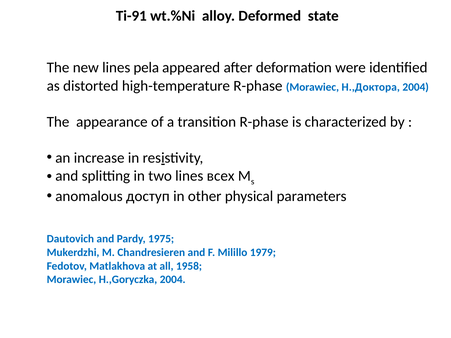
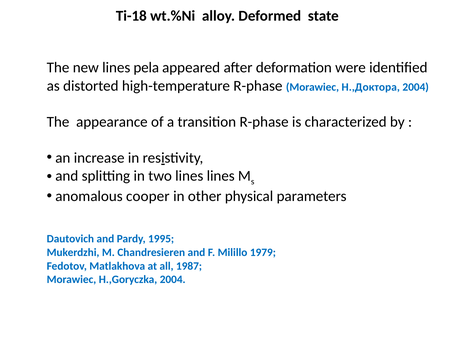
Ti-91: Ti-91 -> Ti-18
lines всех: всех -> lines
доступ: доступ -> cooper
1975: 1975 -> 1995
1958: 1958 -> 1987
